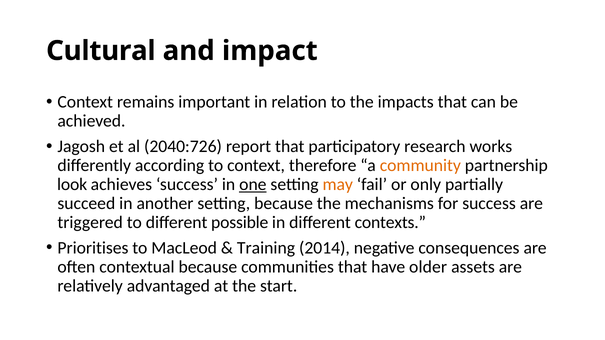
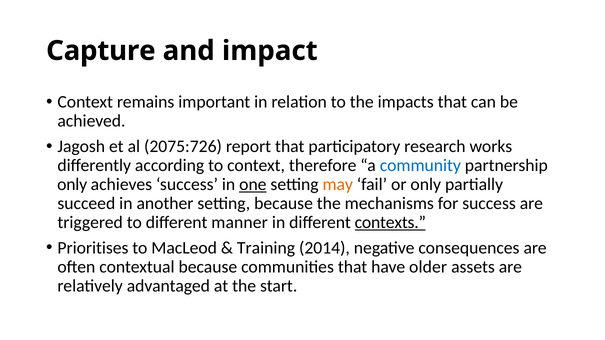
Cultural: Cultural -> Capture
2040:726: 2040:726 -> 2075:726
community colour: orange -> blue
look at (72, 185): look -> only
possible: possible -> manner
contexts underline: none -> present
